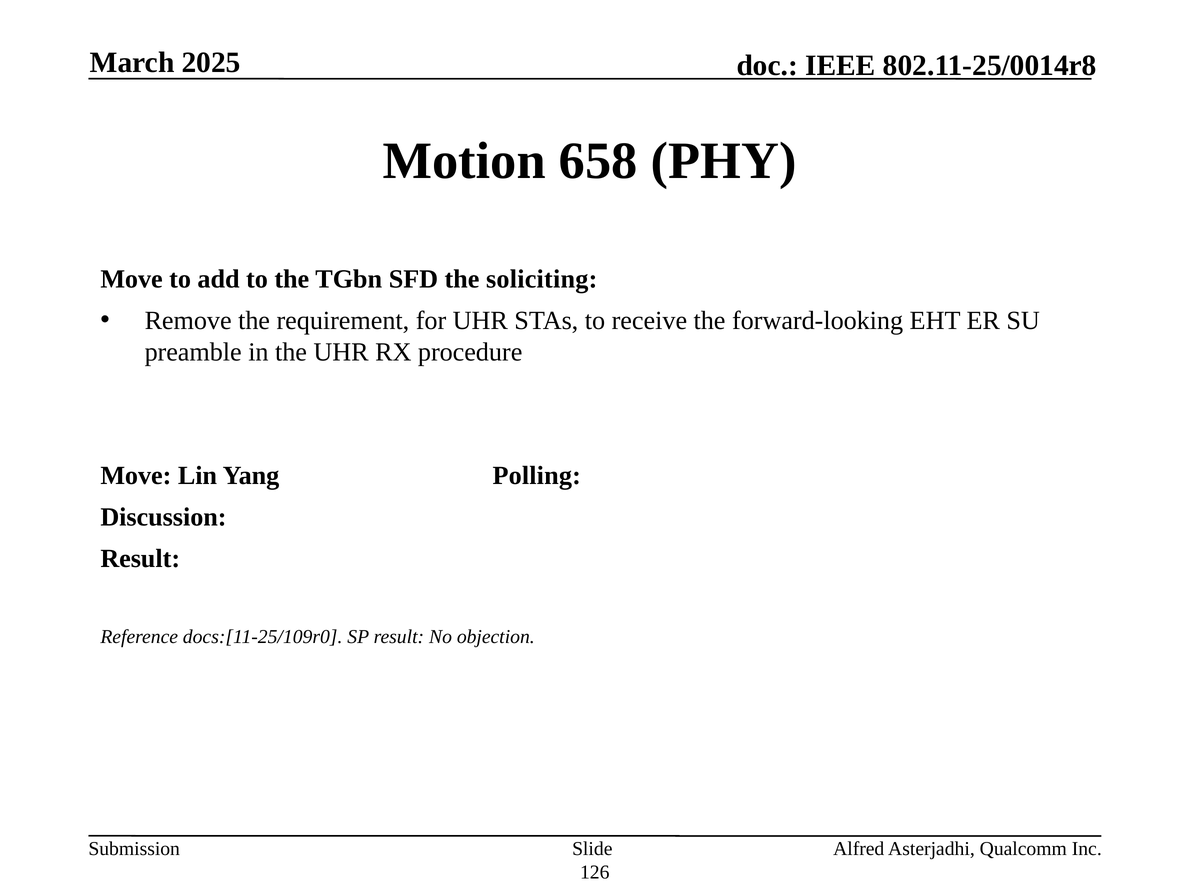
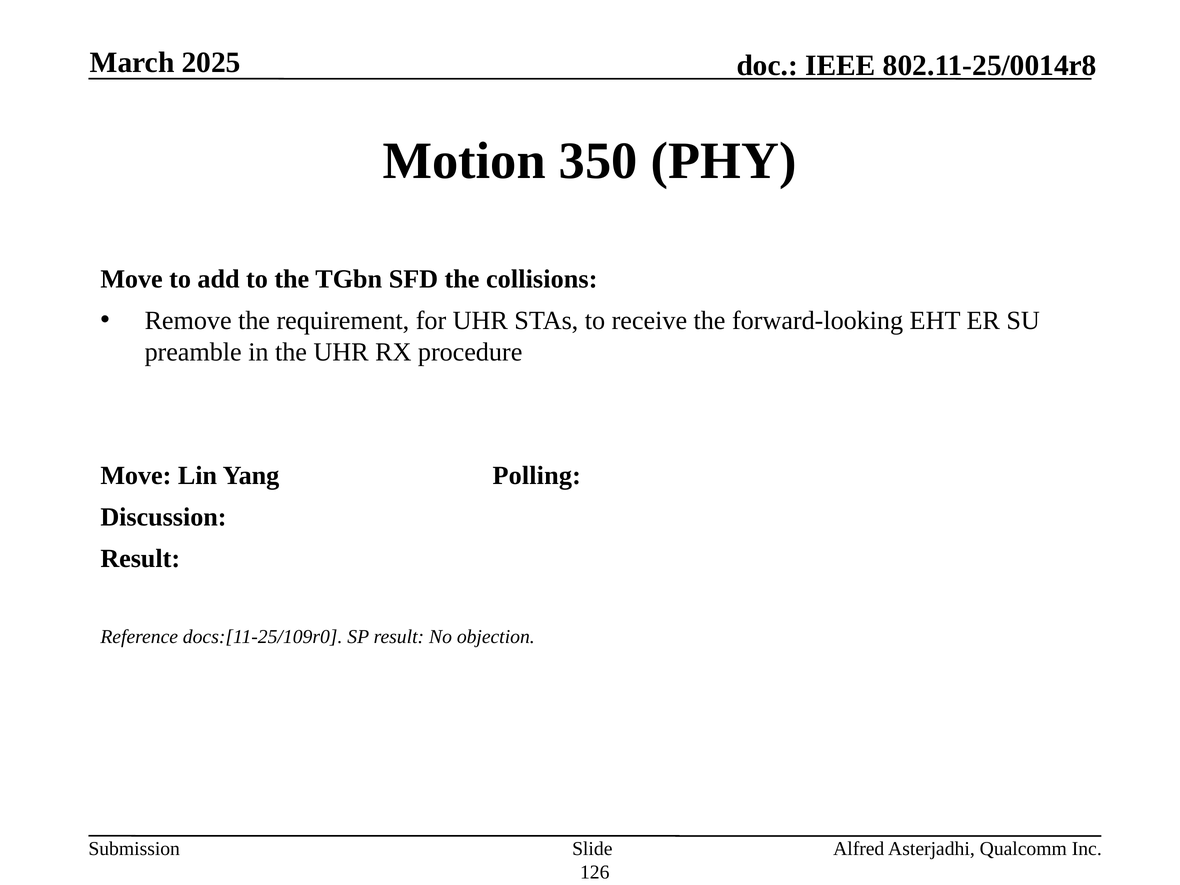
658: 658 -> 350
soliciting: soliciting -> collisions
